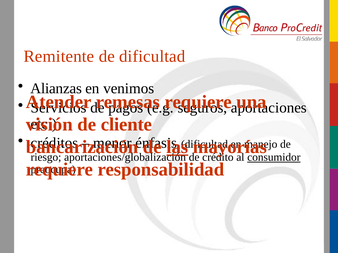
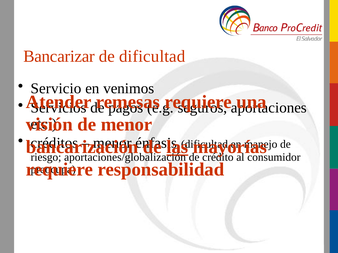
Remitente: Remitente -> Bancarizar
Alianzas: Alianzas -> Servicio
de cliente: cliente -> menor
consumidor underline: present -> none
